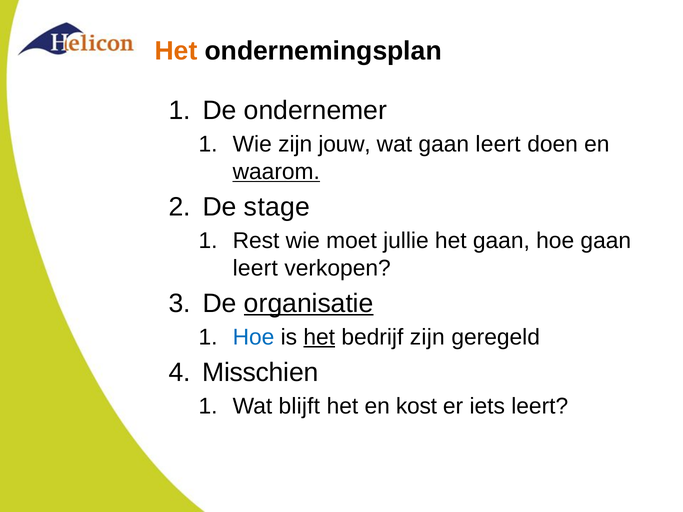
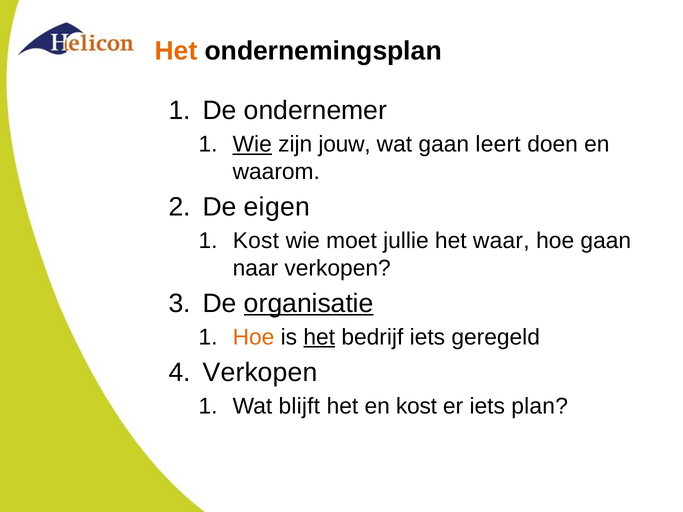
Wie at (252, 144) underline: none -> present
waarom underline: present -> none
stage: stage -> eigen
Rest at (256, 241): Rest -> Kost
het gaan: gaan -> waar
leert at (255, 268): leert -> naar
Hoe at (254, 337) colour: blue -> orange
bedrijf zijn: zijn -> iets
Misschien at (260, 372): Misschien -> Verkopen
iets leert: leert -> plan
